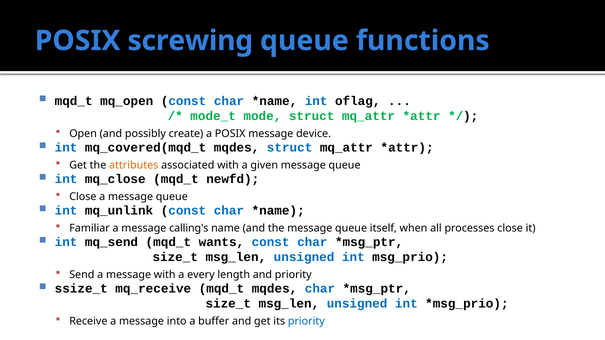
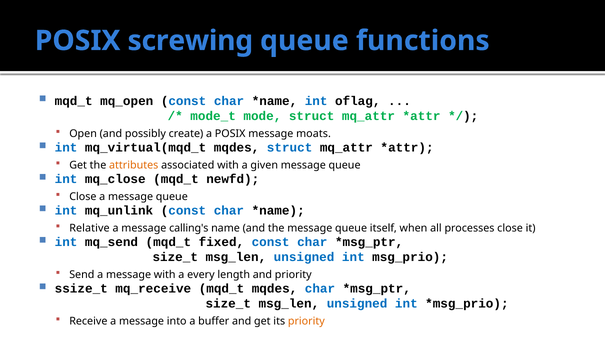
device: device -> moats
mq_covered(mqd_t: mq_covered(mqd_t -> mq_virtual(mqd_t
Familiar: Familiar -> Relative
wants: wants -> fixed
priority at (306, 322) colour: blue -> orange
